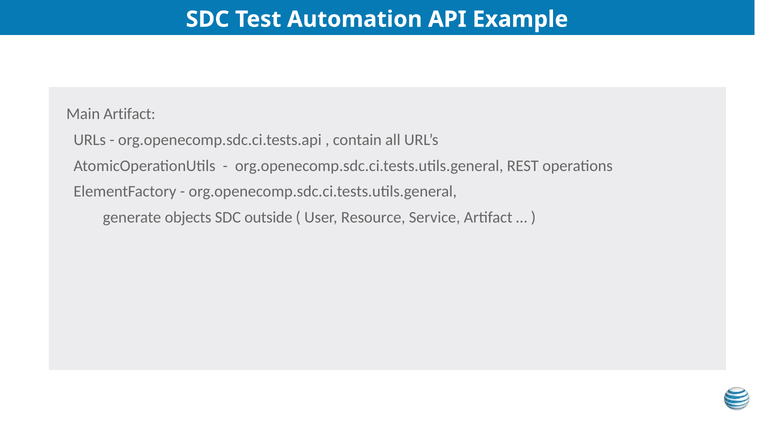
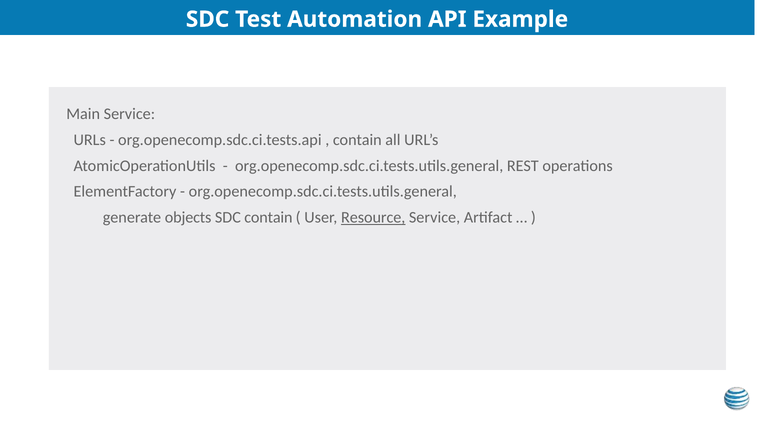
Main Artifact: Artifact -> Service
SDC outside: outside -> contain
Resource underline: none -> present
